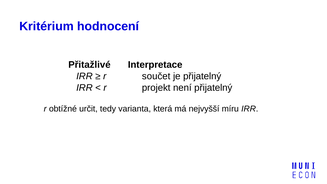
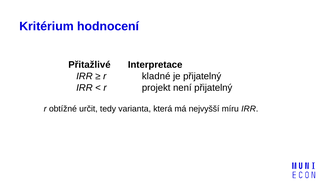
součet: součet -> kladné
